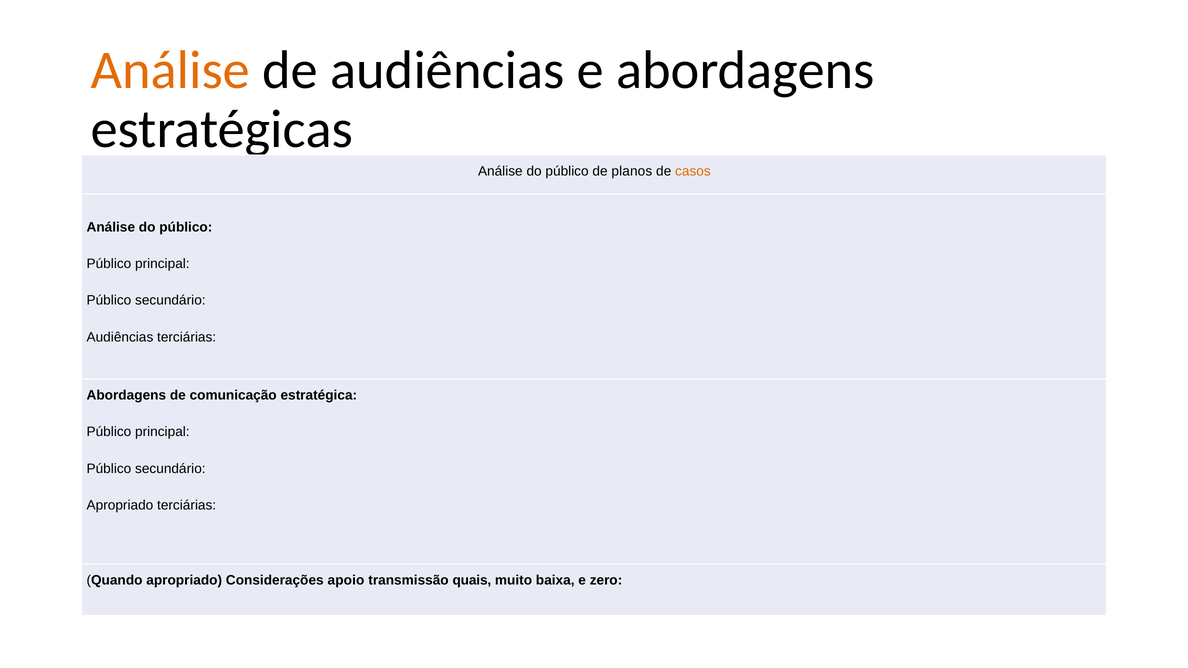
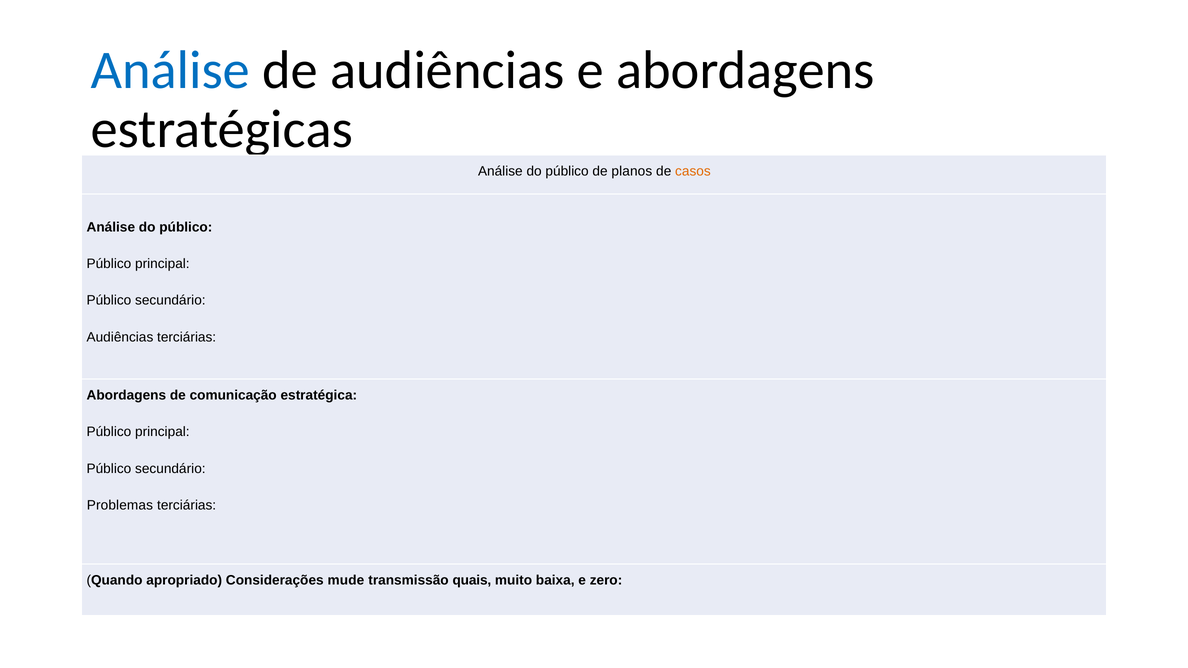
Análise at (170, 70) colour: orange -> blue
Apropriado at (120, 505): Apropriado -> Problemas
apoio: apoio -> mude
